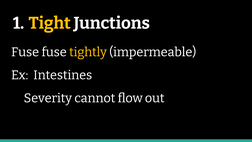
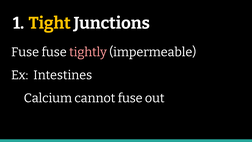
tightly colour: yellow -> pink
Severity: Severity -> Calcium
cannot flow: flow -> fuse
